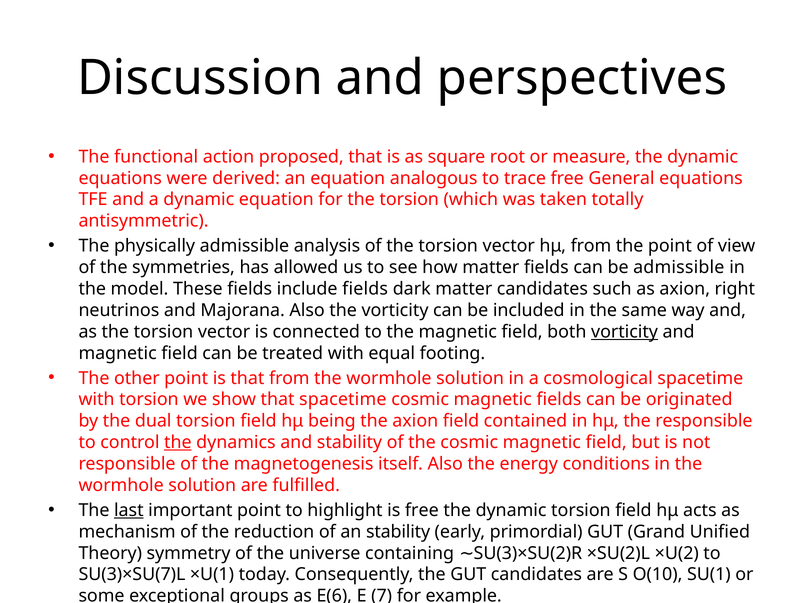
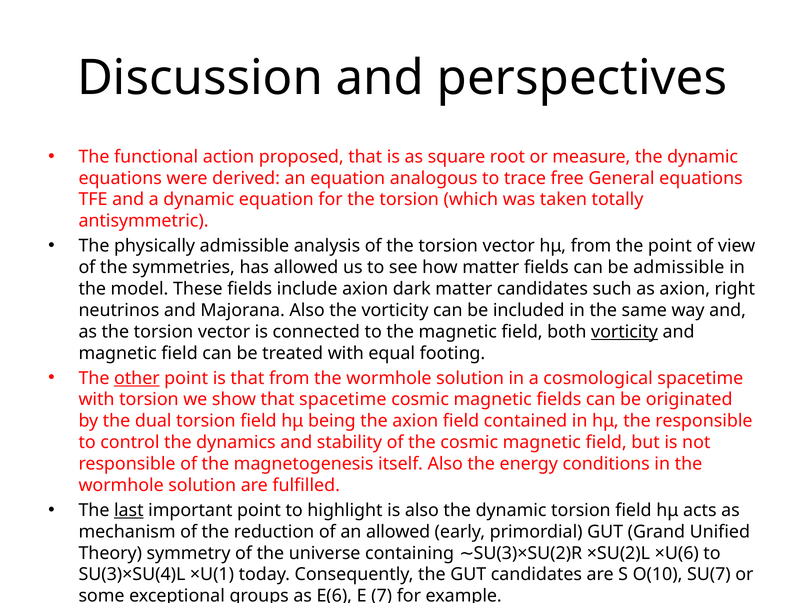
include fields: fields -> axion
other underline: none -> present
the at (178, 443) underline: present -> none
is free: free -> also
an stability: stability -> allowed
×U(2: ×U(2 -> ×U(6
SU(3)×SU(7)L: SU(3)×SU(7)L -> SU(3)×SU(4)L
SU(1: SU(1 -> SU(7
